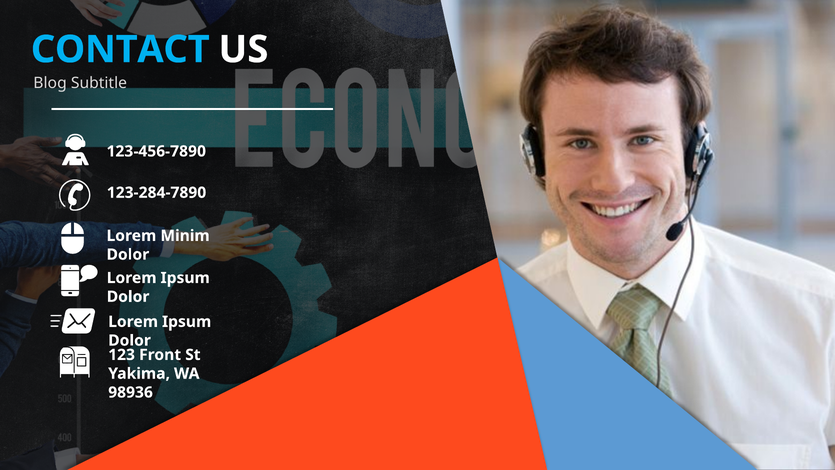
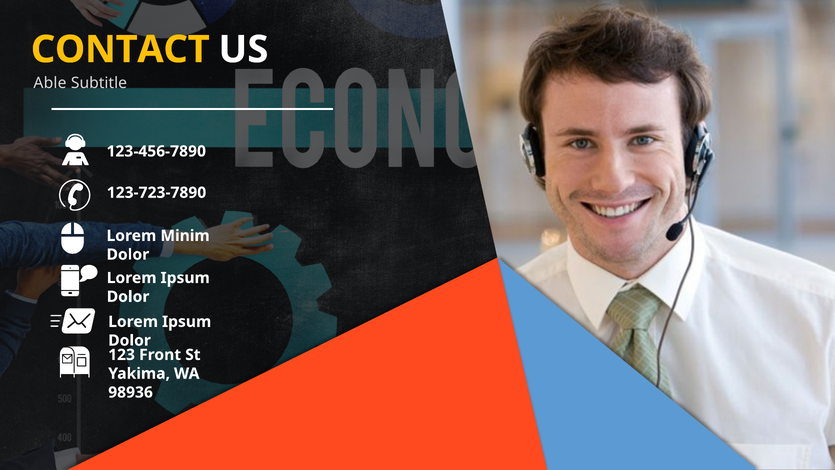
CONTACT colour: light blue -> yellow
Blog: Blog -> Able
123-284-7890: 123-284-7890 -> 123-723-7890
